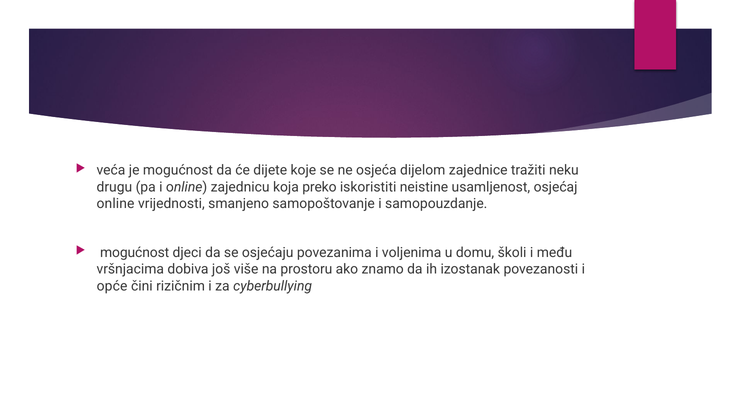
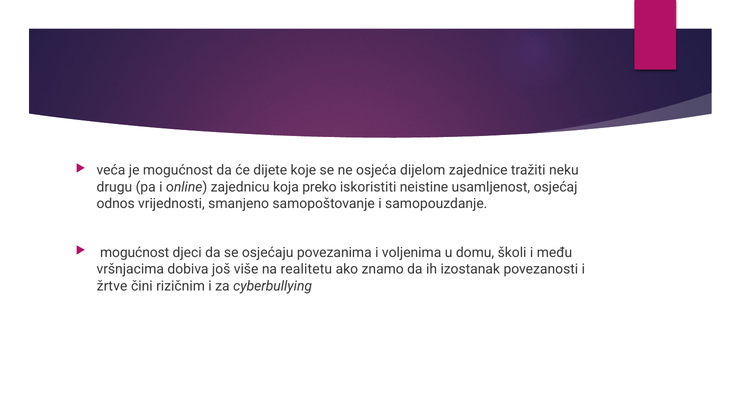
online at (116, 204): online -> odnos
prostoru: prostoru -> realitetu
opće: opće -> žrtve
